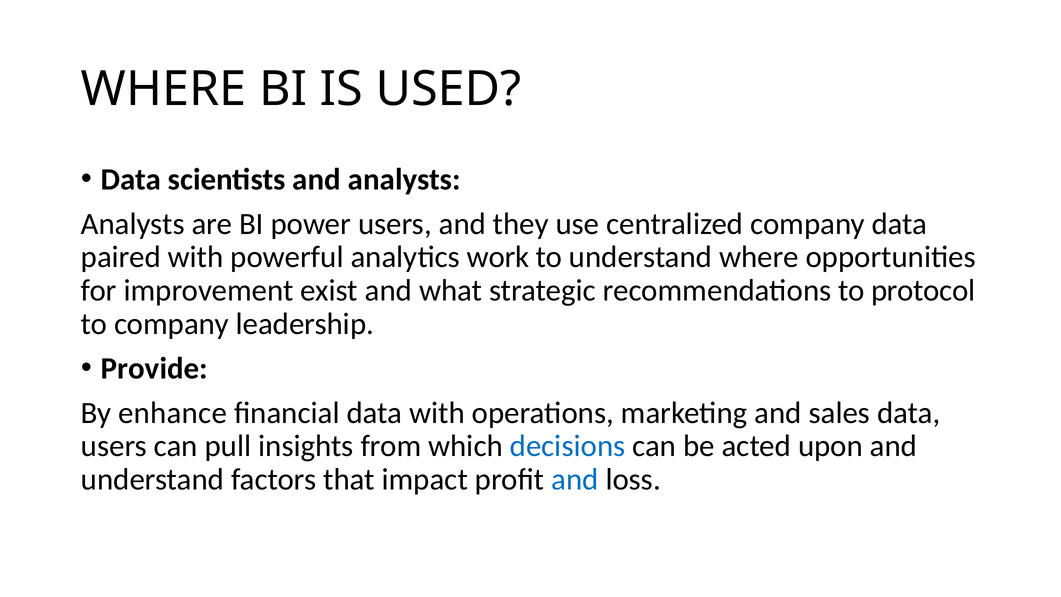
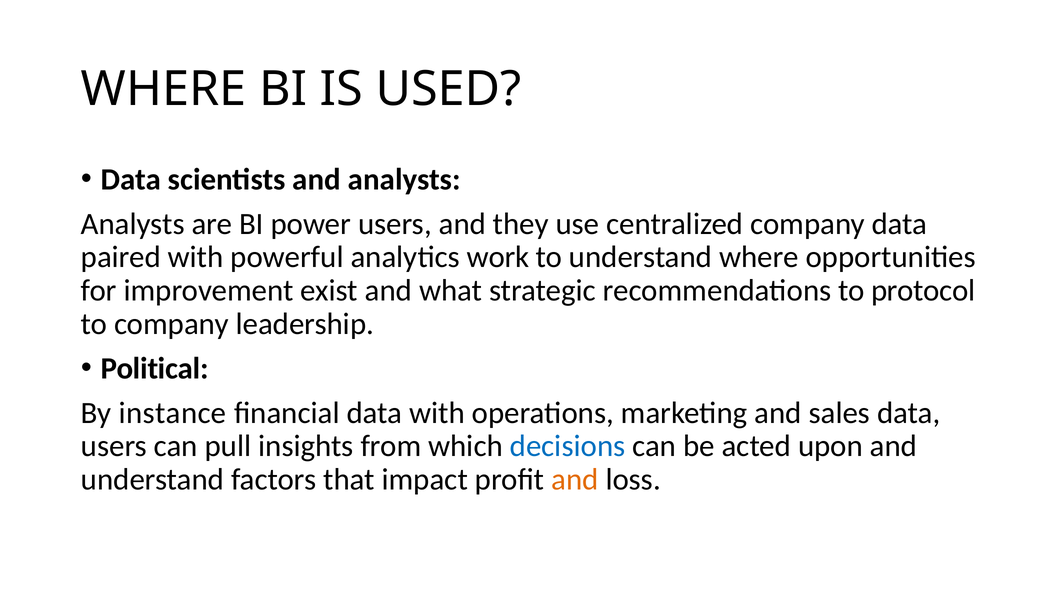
Provide: Provide -> Political
enhance: enhance -> instance
and at (575, 479) colour: blue -> orange
